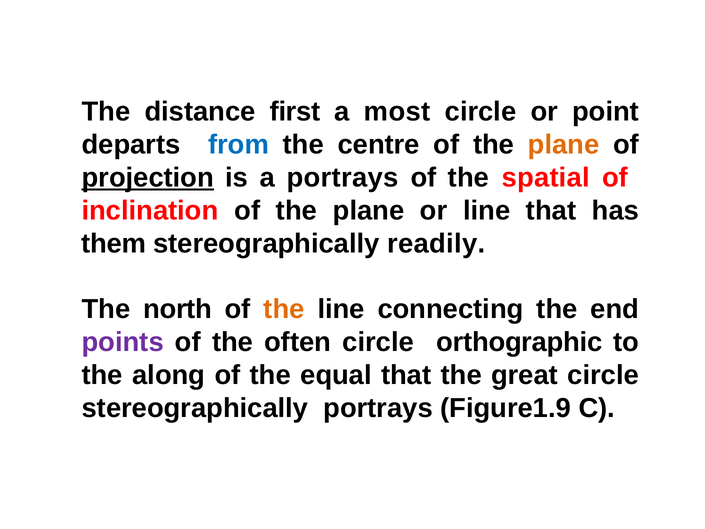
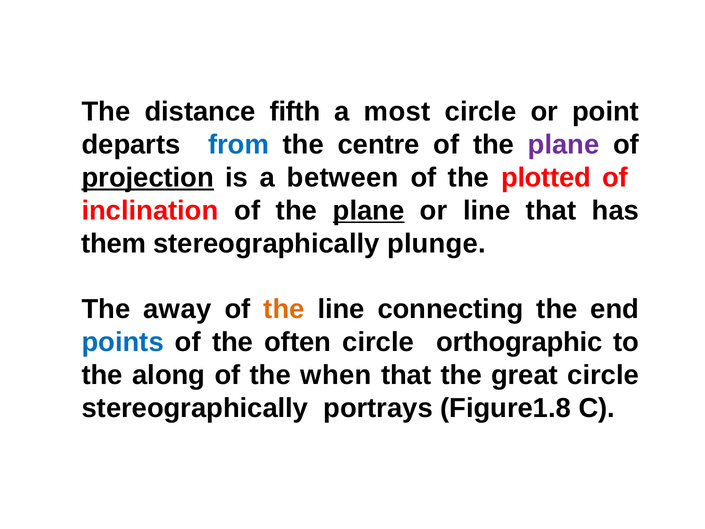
first: first -> fifth
plane at (564, 145) colour: orange -> purple
a portrays: portrays -> between
spatial: spatial -> plotted
plane at (369, 211) underline: none -> present
readily: readily -> plunge
north: north -> away
points colour: purple -> blue
equal: equal -> when
Figure1.9: Figure1.9 -> Figure1.8
